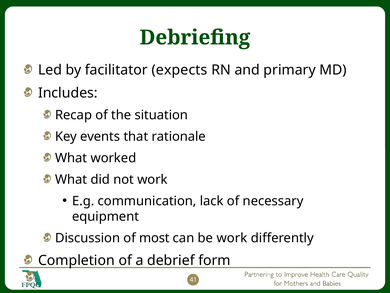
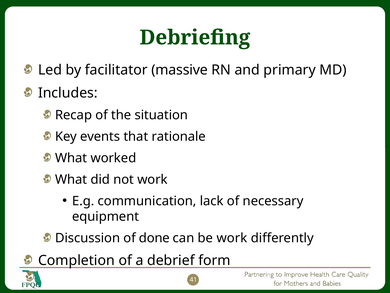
expects: expects -> massive
most: most -> done
